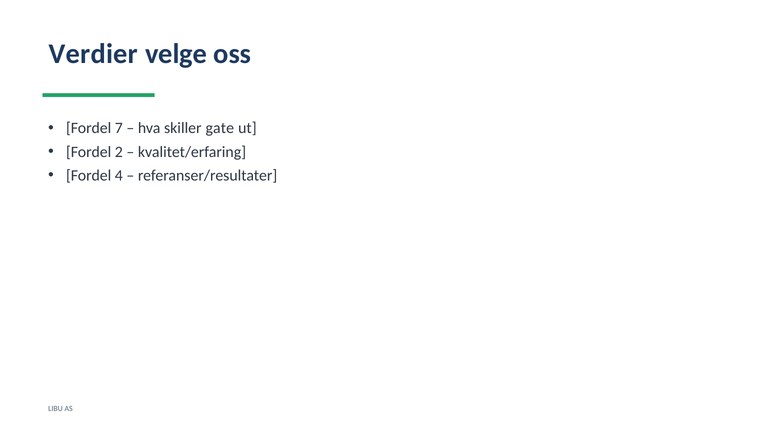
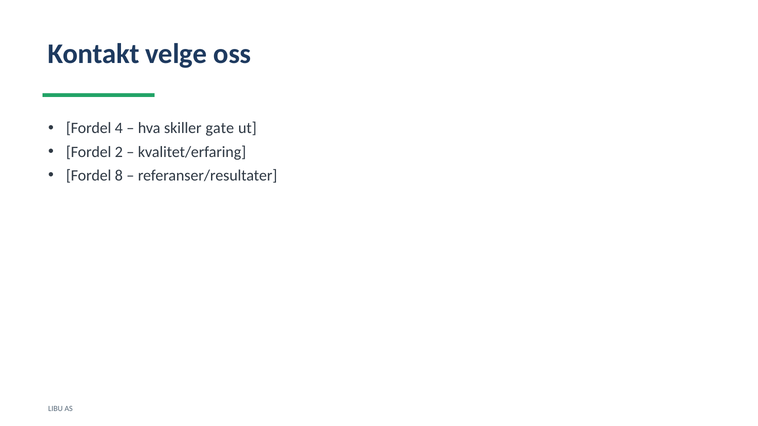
Verdier: Verdier -> Kontakt
7: 7 -> 4
4: 4 -> 8
